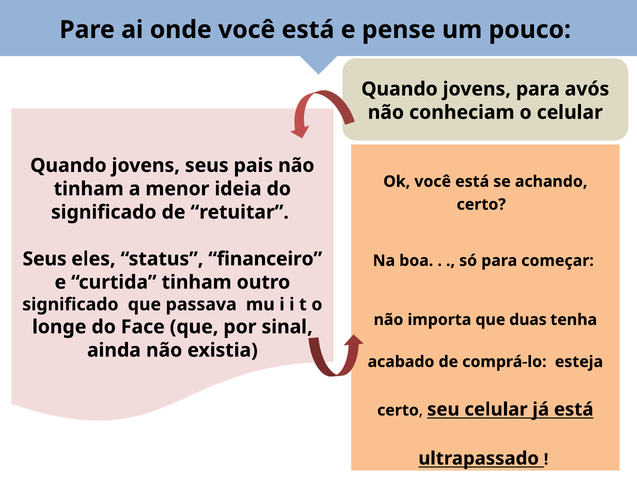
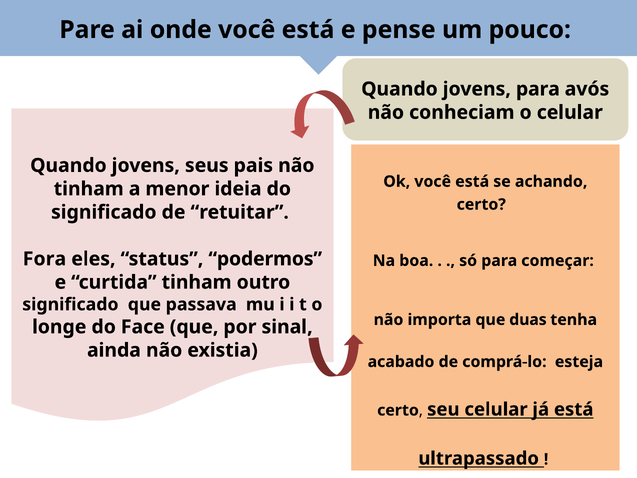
Seus at (45, 259): Seus -> Fora
financeiro: financeiro -> podermos
